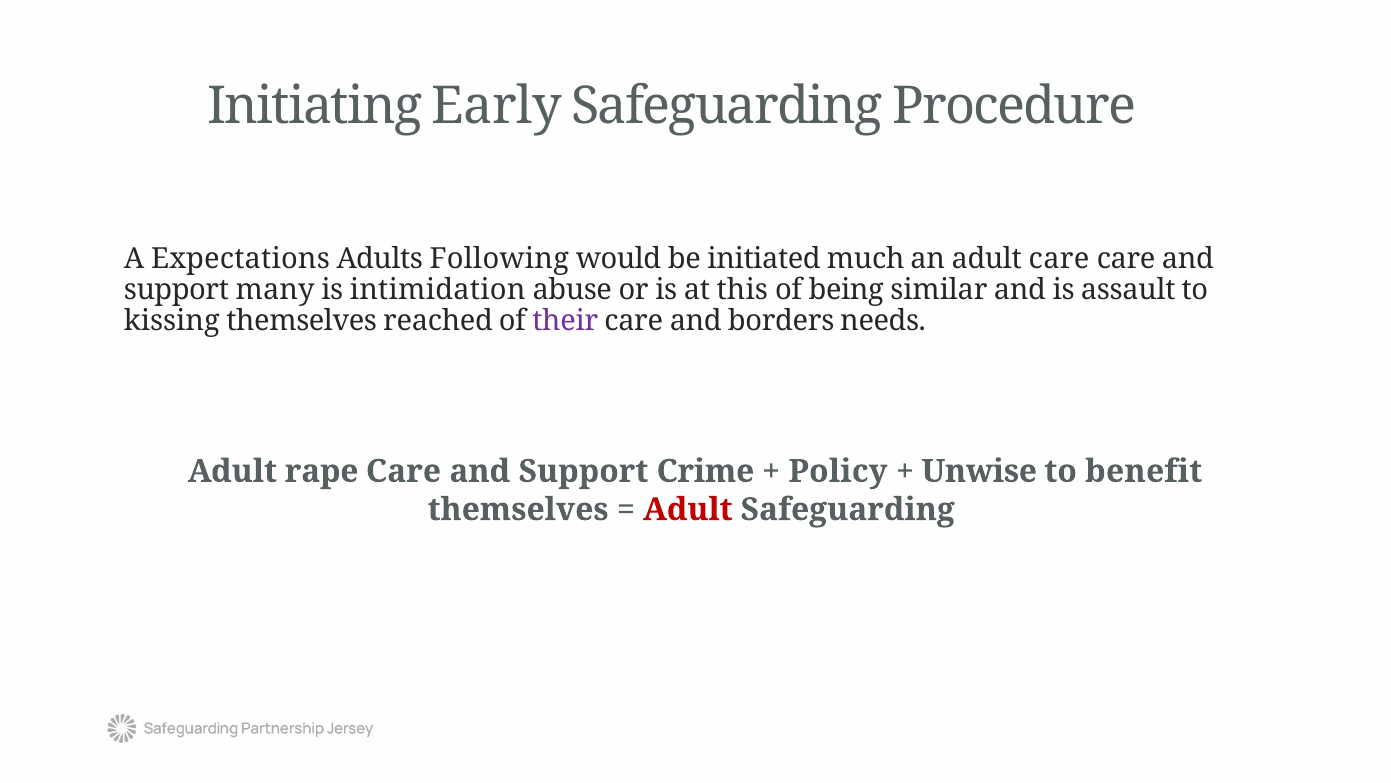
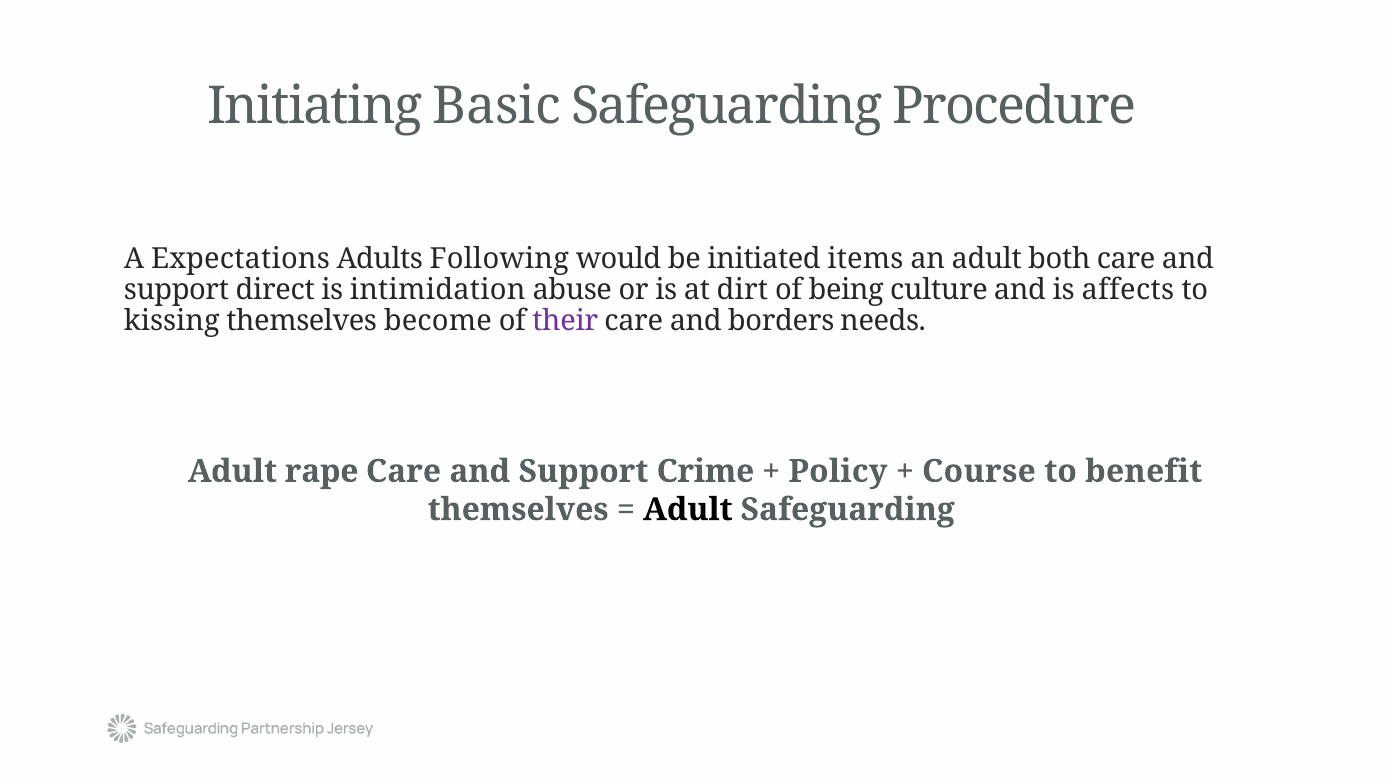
Early: Early -> Basic
much: much -> items
adult care: care -> both
many: many -> direct
this: this -> dirt
similar: similar -> culture
assault: assault -> affects
reached: reached -> become
Unwise: Unwise -> Course
Adult at (688, 509) colour: red -> black
